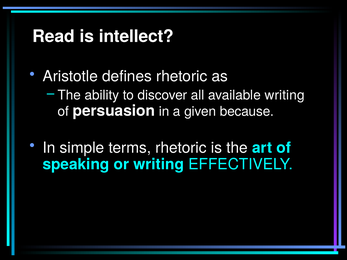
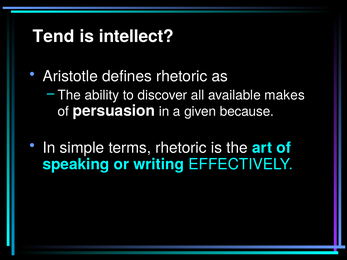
Read: Read -> Tend
available writing: writing -> makes
